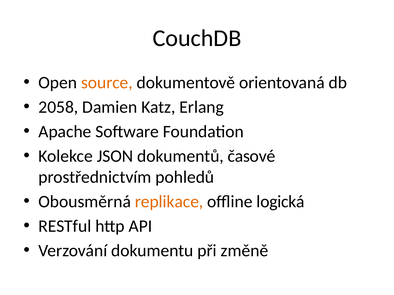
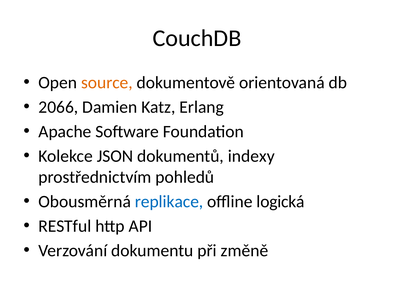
2058: 2058 -> 2066
časové: časové -> indexy
replikace colour: orange -> blue
